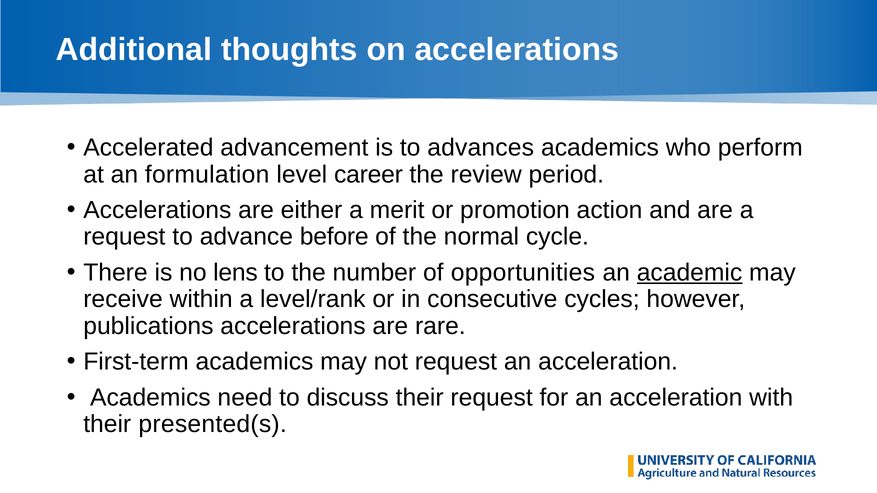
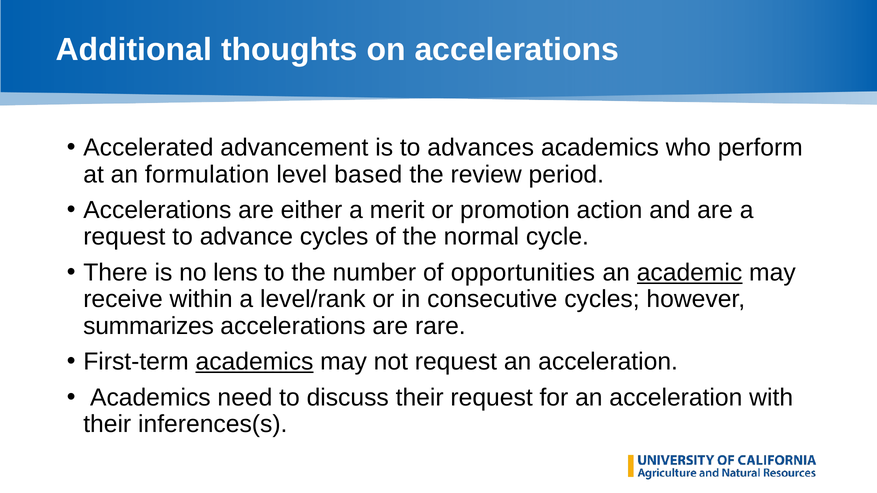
career: career -> based
advance before: before -> cycles
publications: publications -> summarizes
academics at (254, 362) underline: none -> present
presented(s: presented(s -> inferences(s
